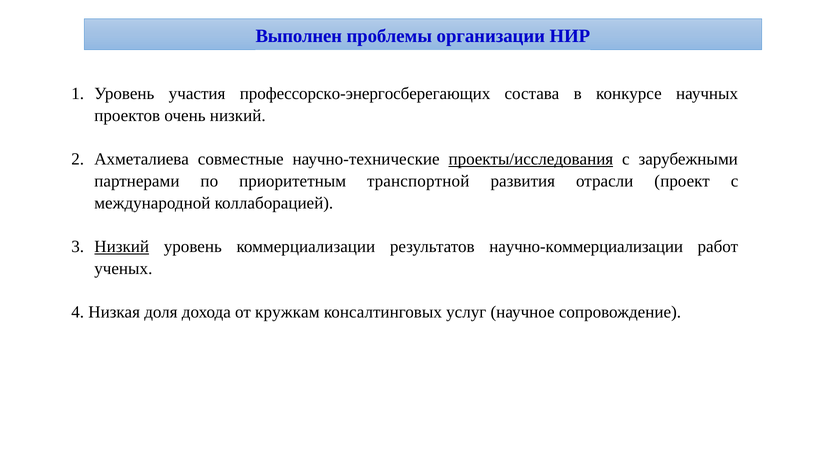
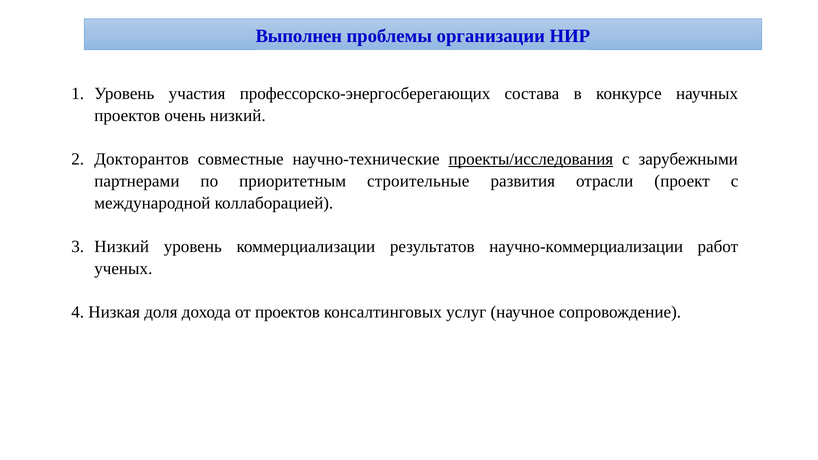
Ахметалиева: Ахметалиева -> Докторантов
транспортной: транспортной -> строительные
Низкий at (122, 247) underline: present -> none
от кружкам: кружкам -> проектов
